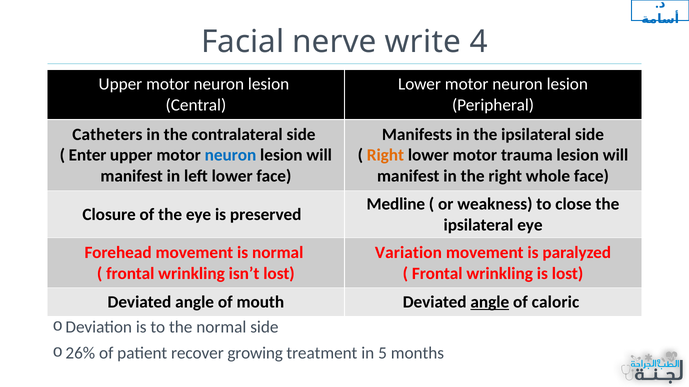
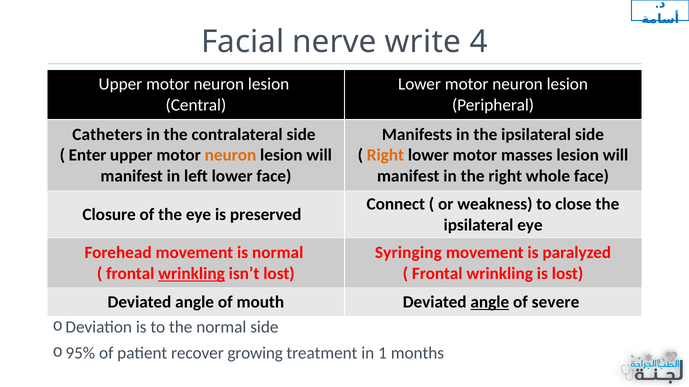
neuron at (230, 156) colour: blue -> orange
trauma: trauma -> masses
Medline: Medline -> Connect
Variation: Variation -> Syringing
wrinkling at (192, 274) underline: none -> present
caloric: caloric -> severe
26%: 26% -> 95%
5: 5 -> 1
